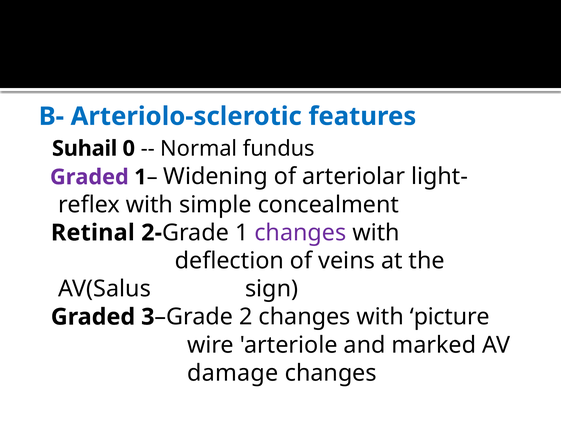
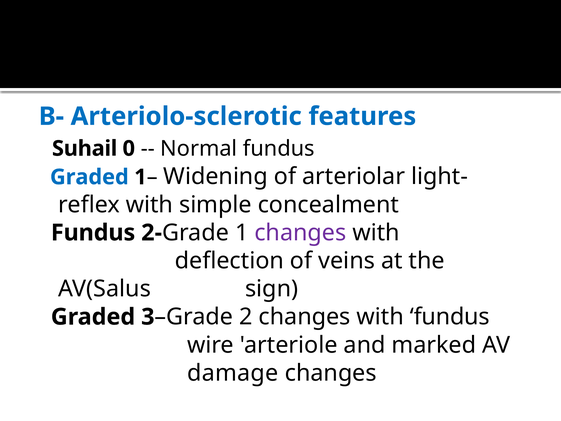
Graded at (89, 177) colour: purple -> blue
Retinal at (93, 233): Retinal -> Fundus
with picture: picture -> fundus
